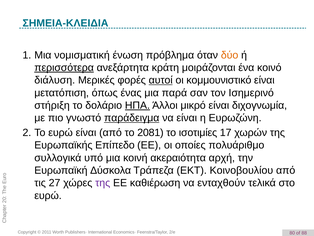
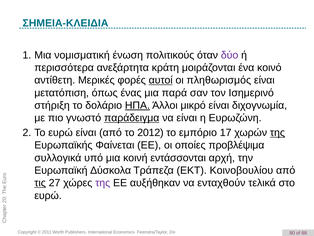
πρόβλημα: πρόβλημα -> πολιτικούς
δύο colour: orange -> purple
περισσότερα underline: present -> none
διάλυση: διάλυση -> αντίθετη
κομμουνιστικό: κομμουνιστικό -> πληθωρισμός
2081: 2081 -> 2012
ισοτιμίες: ισοτιμίες -> εμπόριο
της at (277, 132) underline: none -> present
Επίπεδο: Επίπεδο -> Φαίνεται
πολυάριθμο: πολυάριθμο -> προβλέψιμα
ακεραιότητα: ακεραιότητα -> εντάσσονται
τις underline: none -> present
καθιέρωση: καθιέρωση -> αυξήθηκαν
